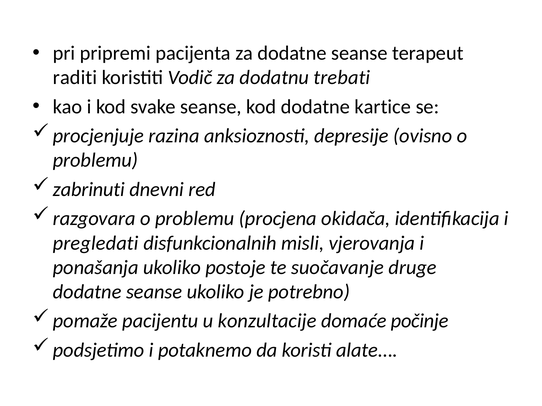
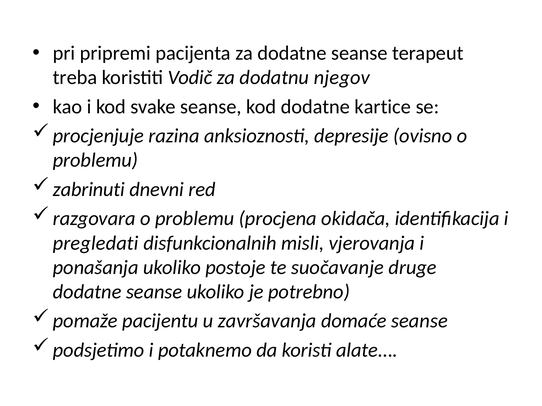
raditi: raditi -> treba
trebati: trebati -> njegov
konzultacije: konzultacije -> završavanja
domaće počinje: počinje -> seanse
